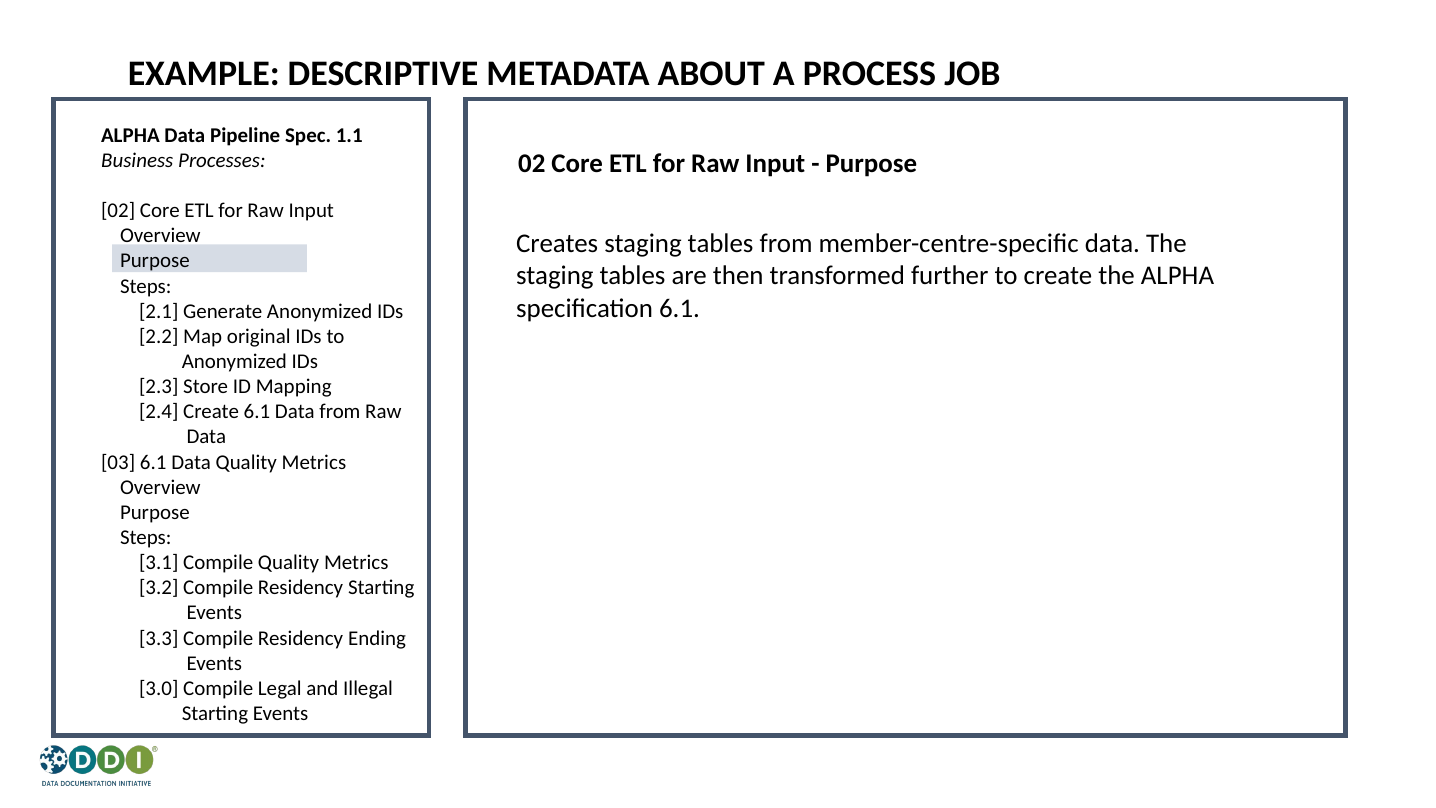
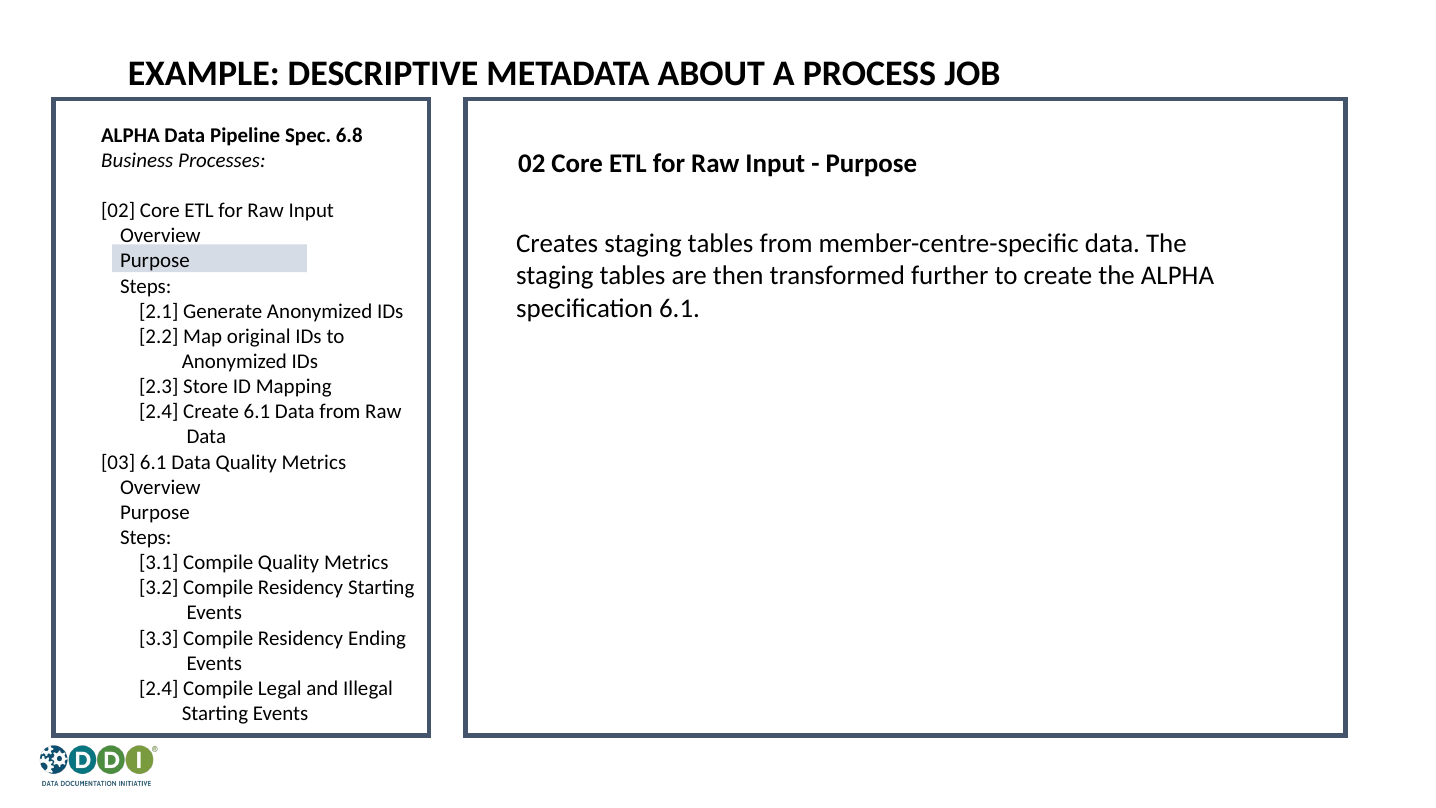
1.1: 1.1 -> 6.8
3.0 at (159, 688): 3.0 -> 2.4
